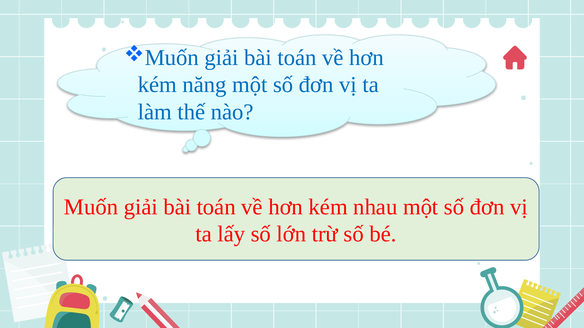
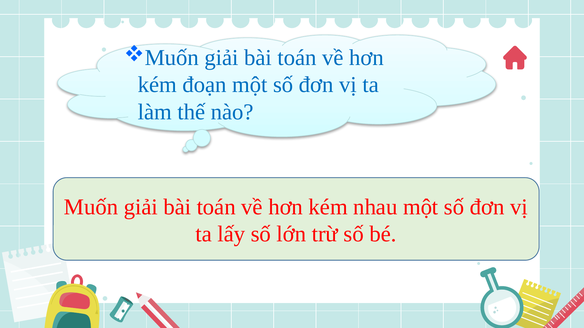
năng: năng -> đoạn
